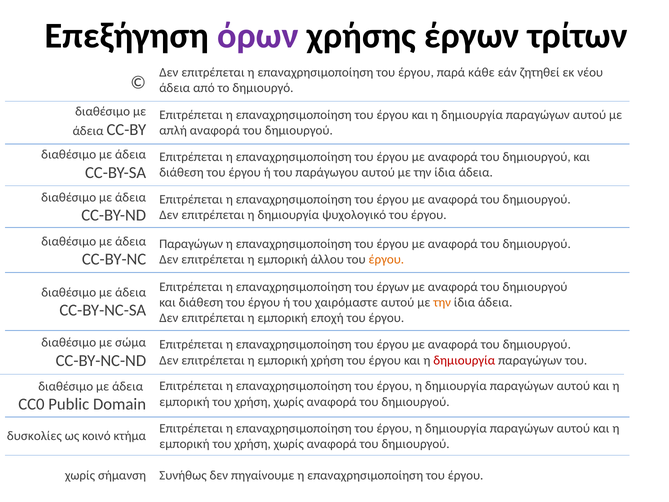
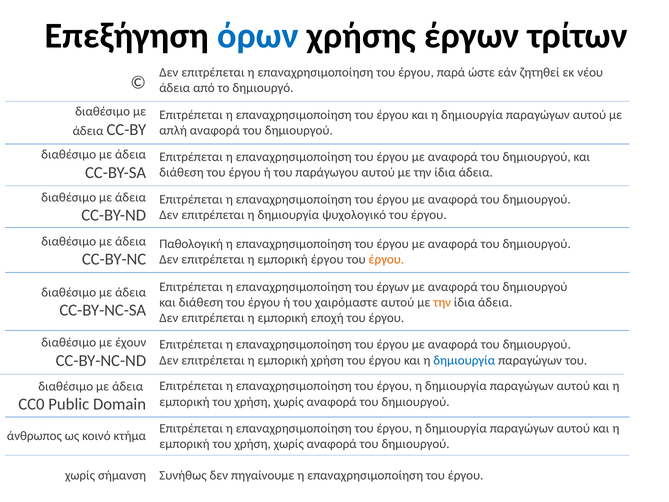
όρων colour: purple -> blue
κάθε: κάθε -> ώστε
Παραγώγων at (191, 244): Παραγώγων -> Παθολογική
εμπορική άλλου: άλλου -> έργου
σώμα: σώμα -> έχουν
δημιουργία at (464, 360) colour: red -> blue
δυσκολίες: δυσκολίες -> άνθρωπος
